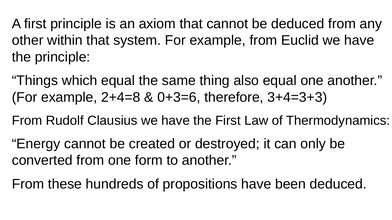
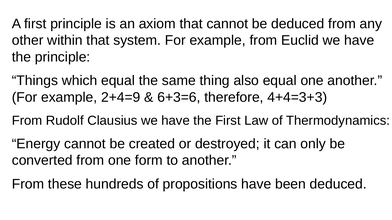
2+4=8: 2+4=8 -> 2+4=9
0+3=6: 0+3=6 -> 6+3=6
3+4=3+3: 3+4=3+3 -> 4+4=3+3
